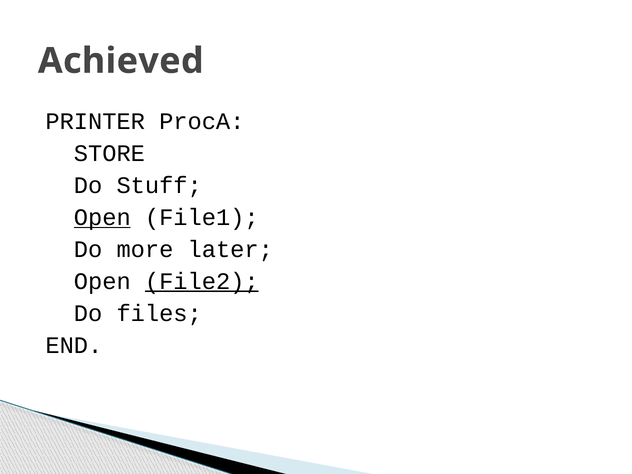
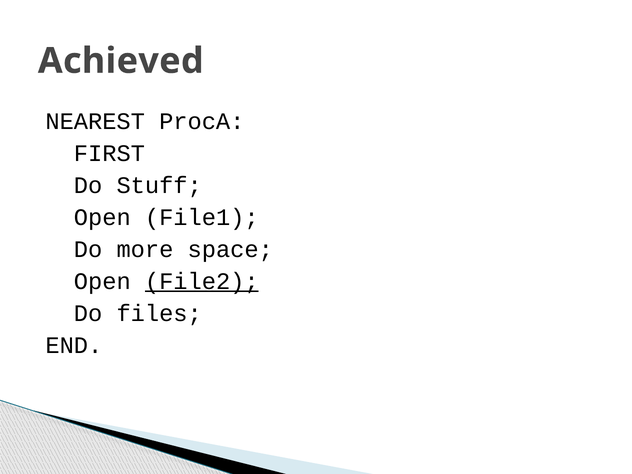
PRINTER: PRINTER -> NEAREST
STORE: STORE -> FIRST
Open at (102, 217) underline: present -> none
later: later -> space
